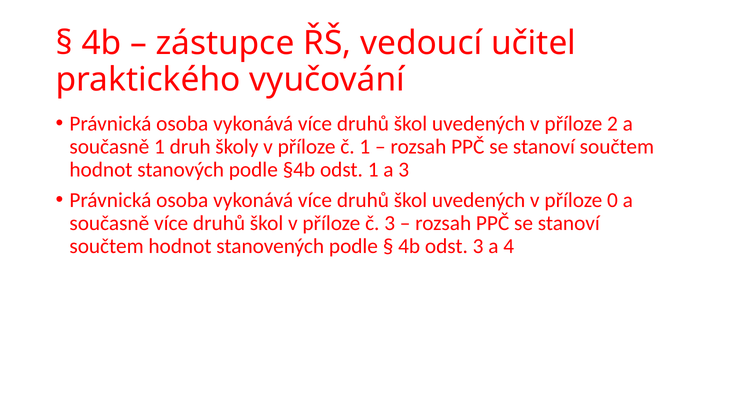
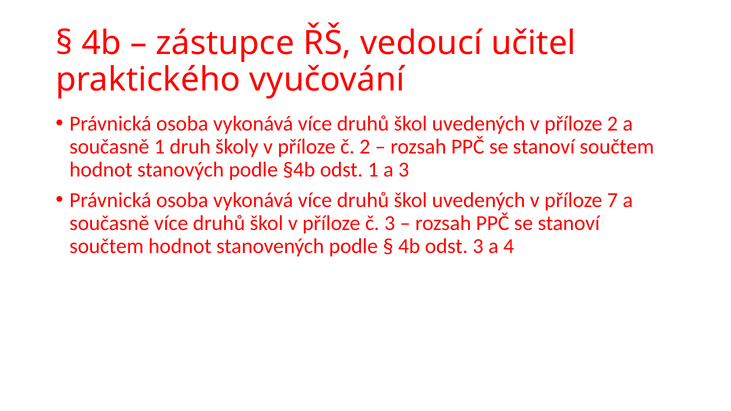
č 1: 1 -> 2
0: 0 -> 7
